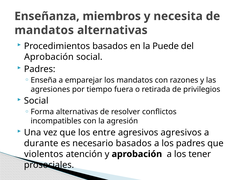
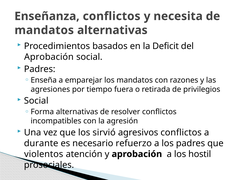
Enseñanza miembros: miembros -> conflictos
Puede: Puede -> Deficit
entre: entre -> sirvió
agresivos agresivos: agresivos -> conflictos
necesario basados: basados -> refuerzo
tener: tener -> hostil
